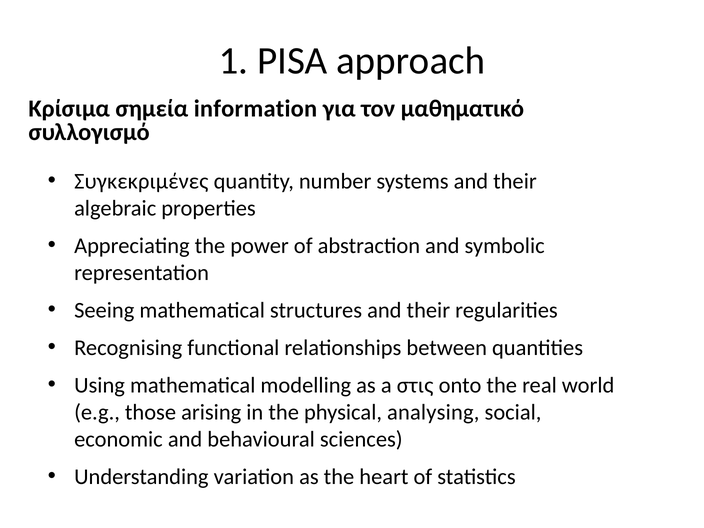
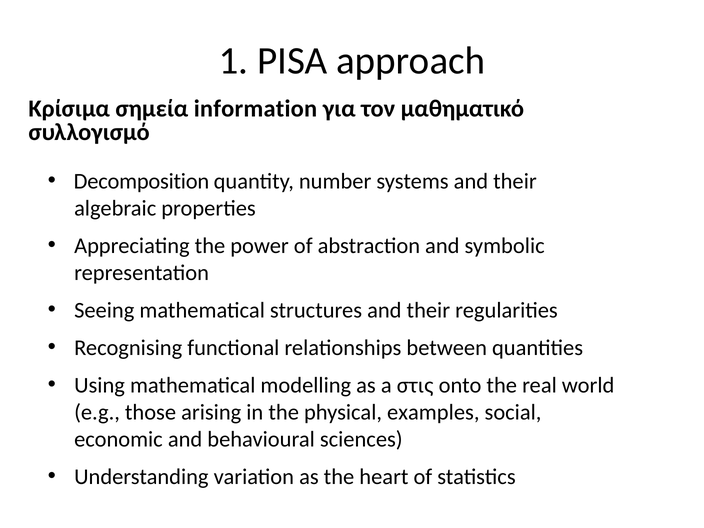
Συγκεκριμένες: Συγκεκριμένες -> Decomposition
analysing: analysing -> examples
